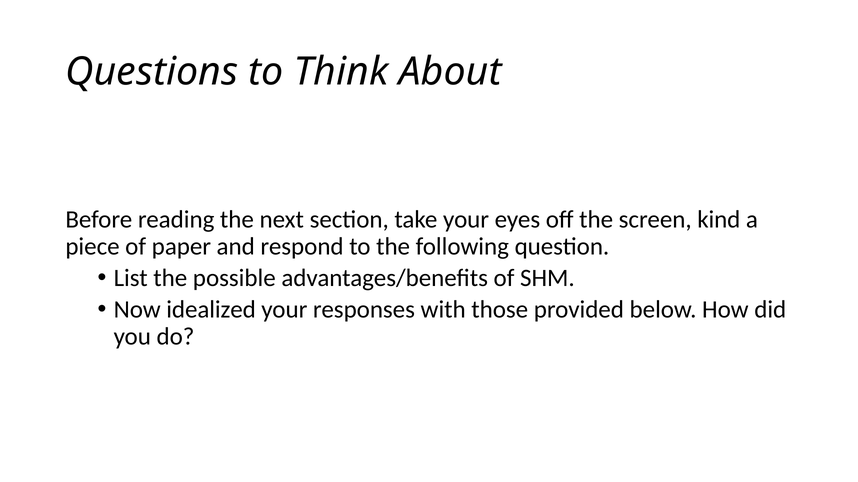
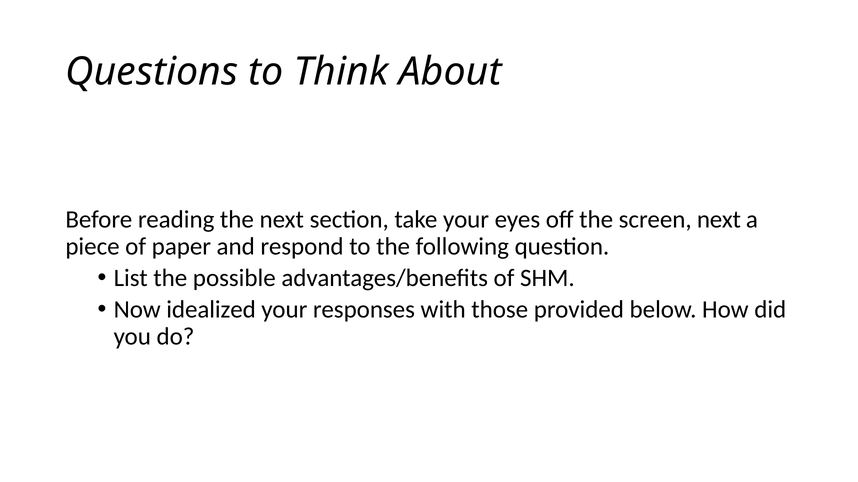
screen kind: kind -> next
